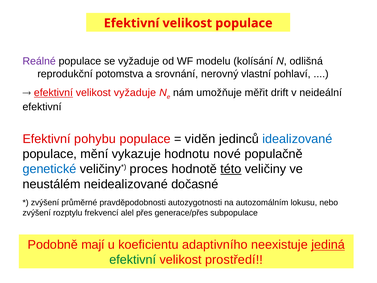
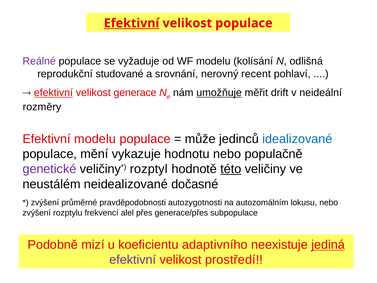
Efektivní at (132, 23) underline: none -> present
potomstva: potomstva -> studované
vlastní: vlastní -> recent
velikost vyžaduje: vyžaduje -> generace
umožňuje underline: none -> present
efektivní at (42, 107): efektivní -> rozměry
Efektivní pohybu: pohybu -> modelu
viděn: viděn -> může
hodnotu nové: nové -> nebo
genetické colour: blue -> purple
proces: proces -> rozptyl
mají: mají -> mizí
efektivní at (133, 260) colour: green -> purple
